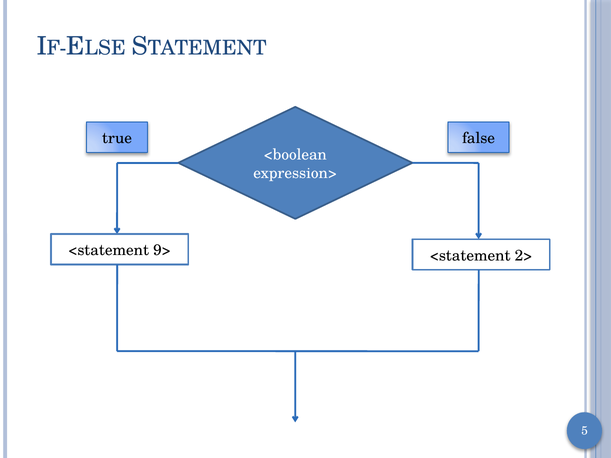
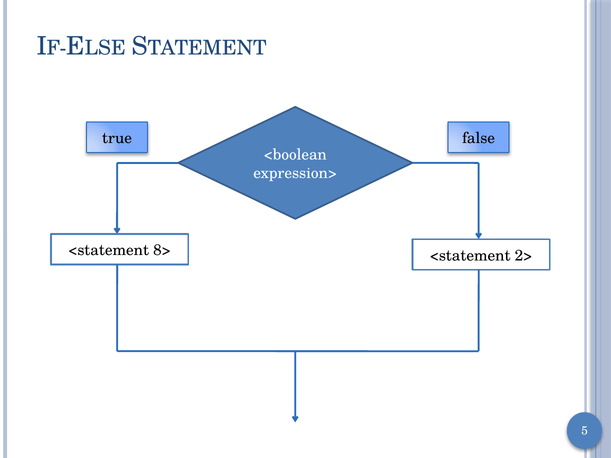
9>: 9> -> 8>
